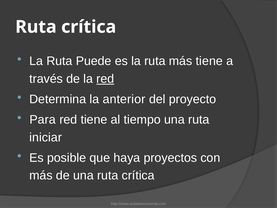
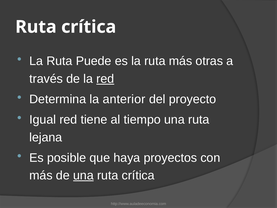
más tiene: tiene -> otras
Para: Para -> Igual
iniciar: iniciar -> lejana
una at (83, 175) underline: none -> present
